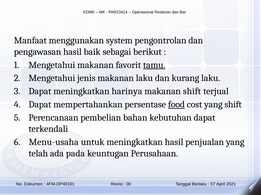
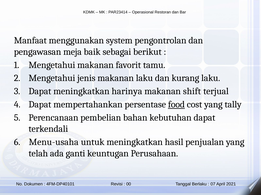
pengawasan hasil: hasil -> meja
tamu underline: present -> none
yang shift: shift -> tally
pada: pada -> ganti
